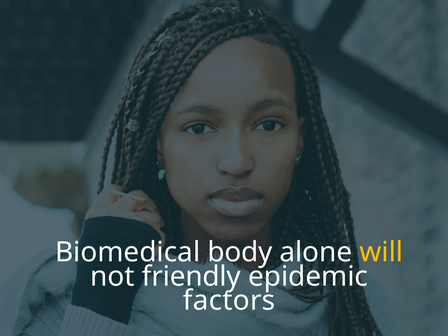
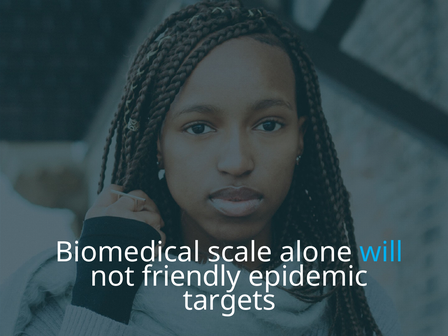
body: body -> scale
will colour: yellow -> light blue
factors: factors -> targets
